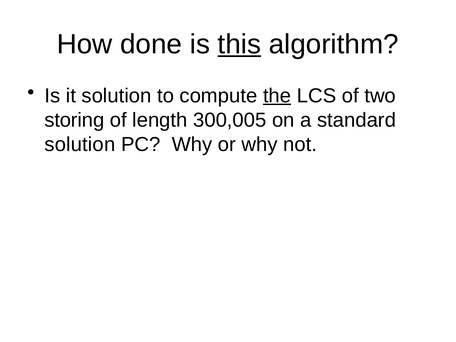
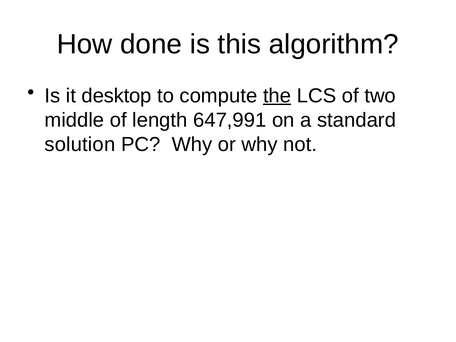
this underline: present -> none
it solution: solution -> desktop
storing: storing -> middle
300,005: 300,005 -> 647,991
